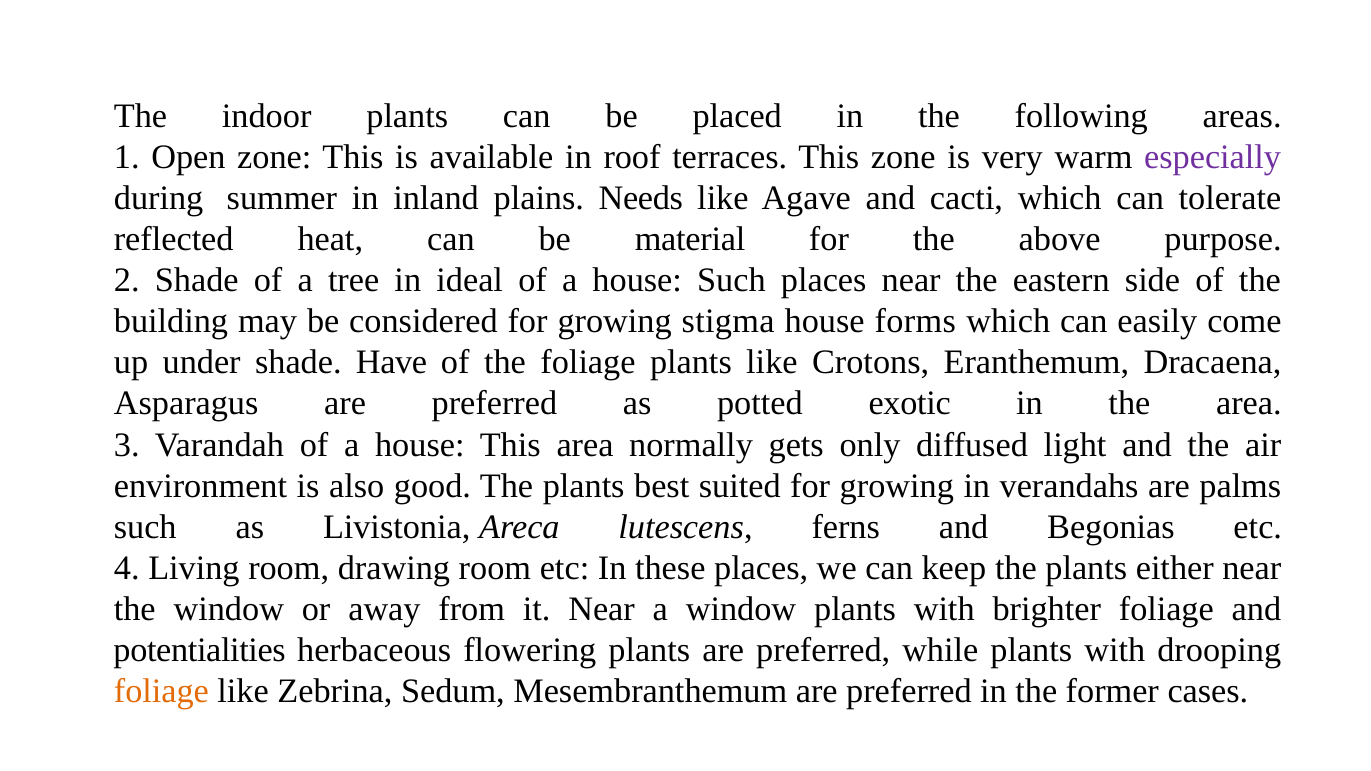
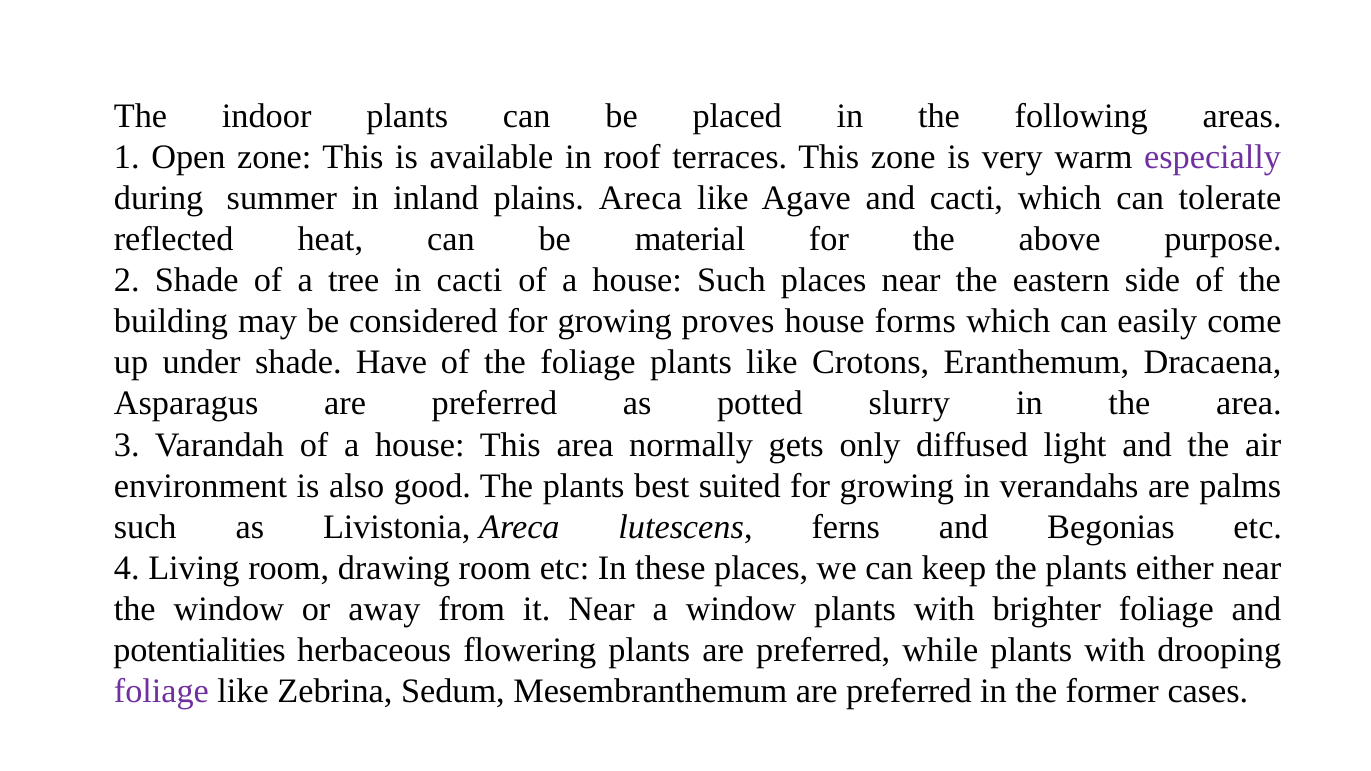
plains Needs: Needs -> Areca
in ideal: ideal -> cacti
stigma: stigma -> proves
exotic: exotic -> slurry
foliage at (161, 692) colour: orange -> purple
